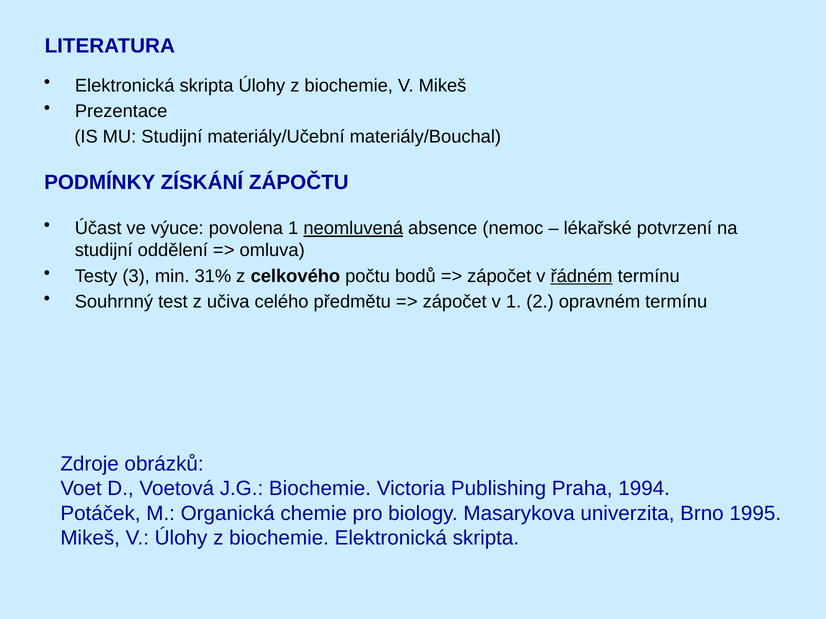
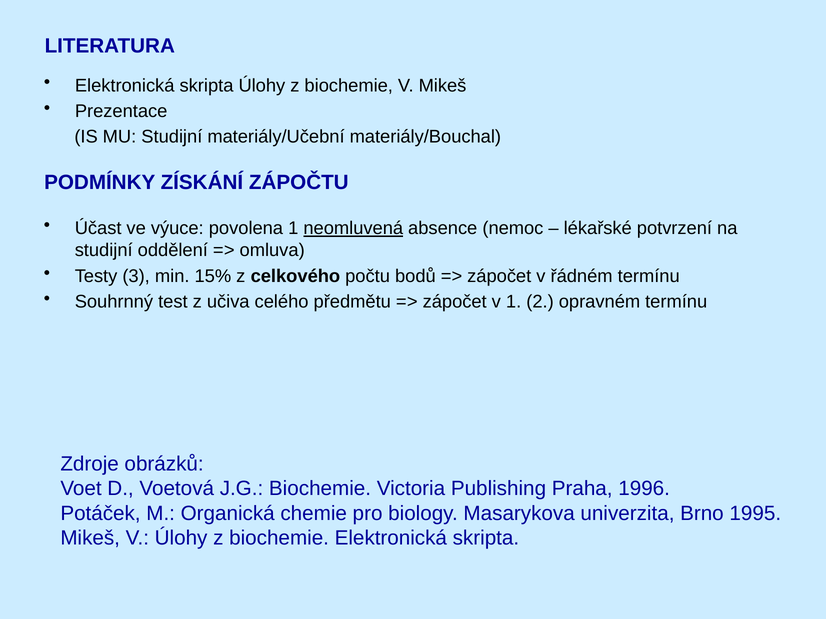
31%: 31% -> 15%
řádném underline: present -> none
1994: 1994 -> 1996
